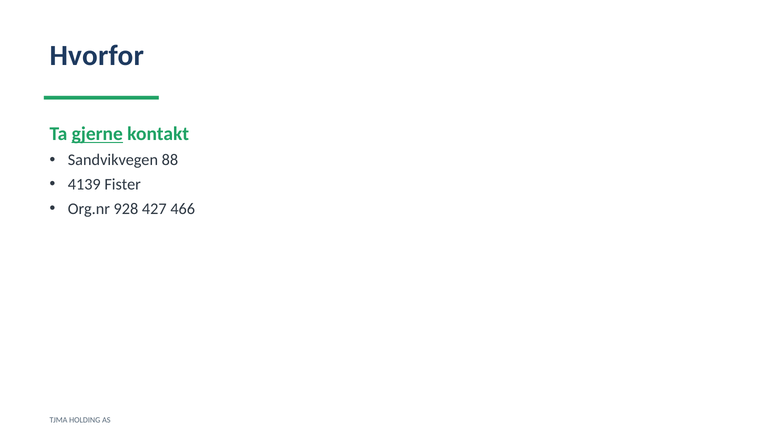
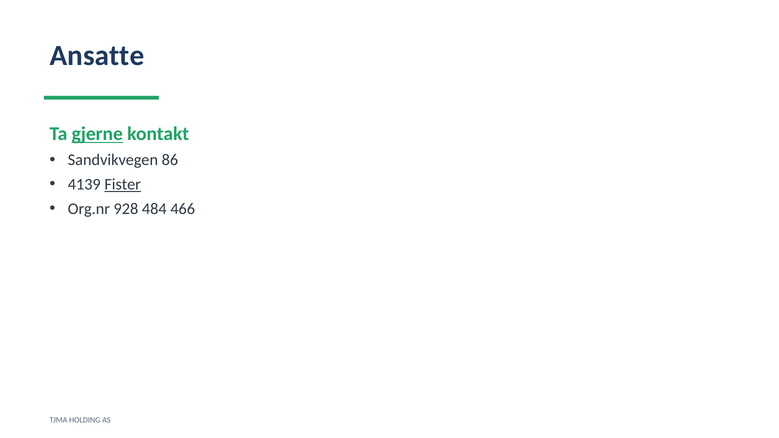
Hvorfor: Hvorfor -> Ansatte
88: 88 -> 86
Fister underline: none -> present
427: 427 -> 484
